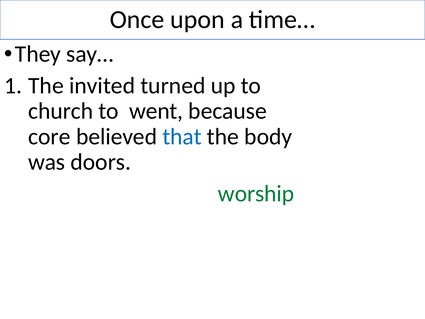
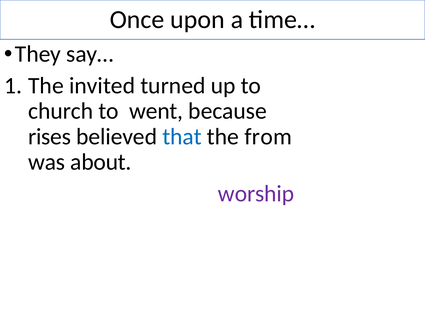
core: core -> rises
body: body -> from
doors: doors -> about
worship colour: green -> purple
